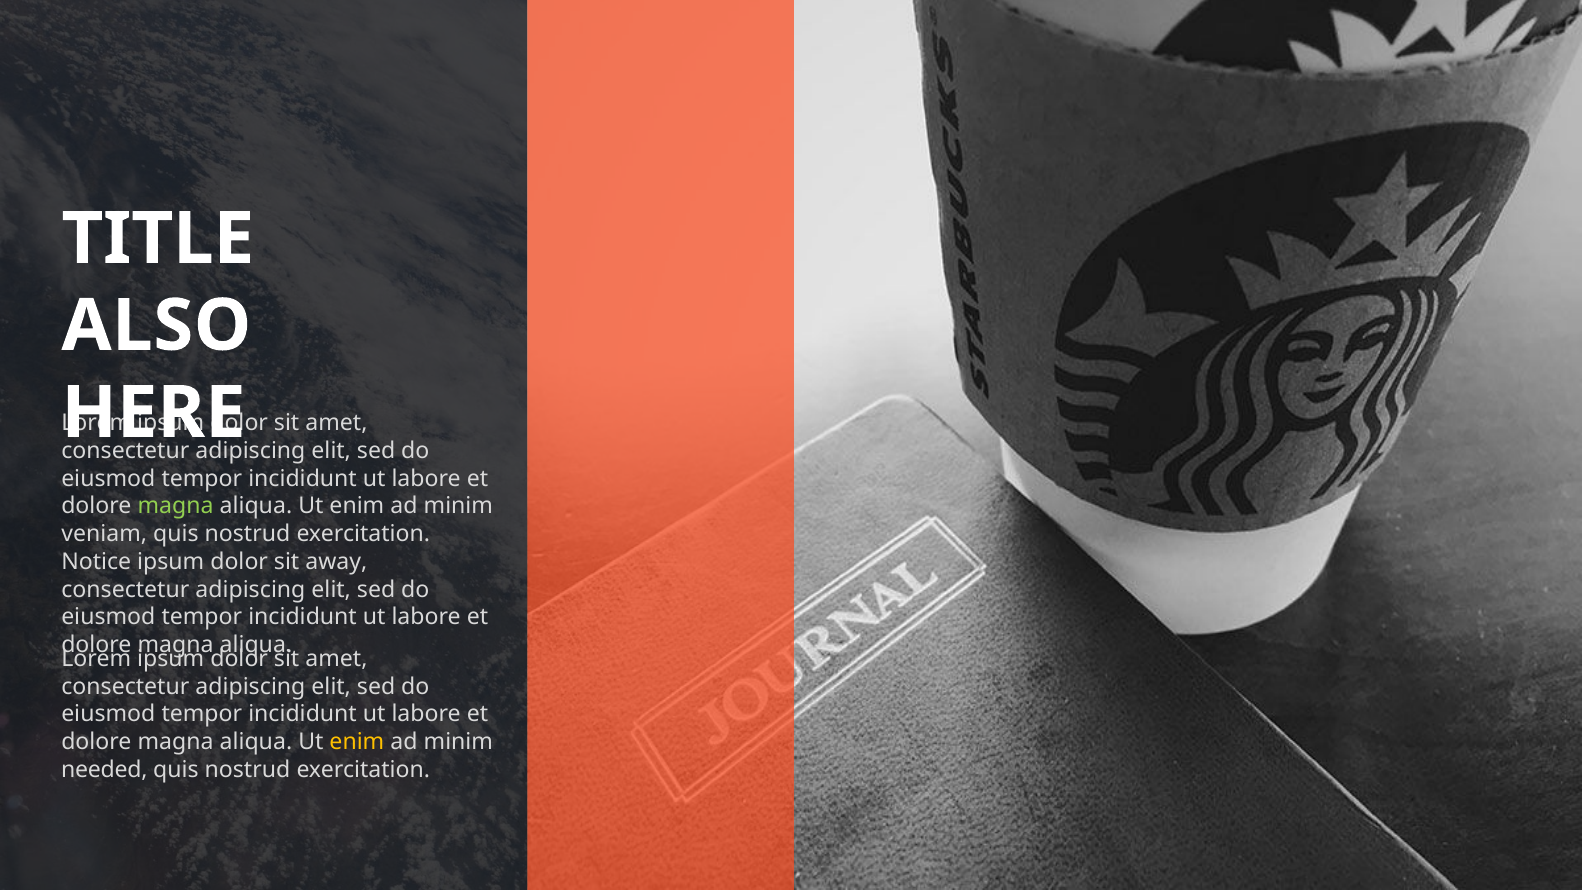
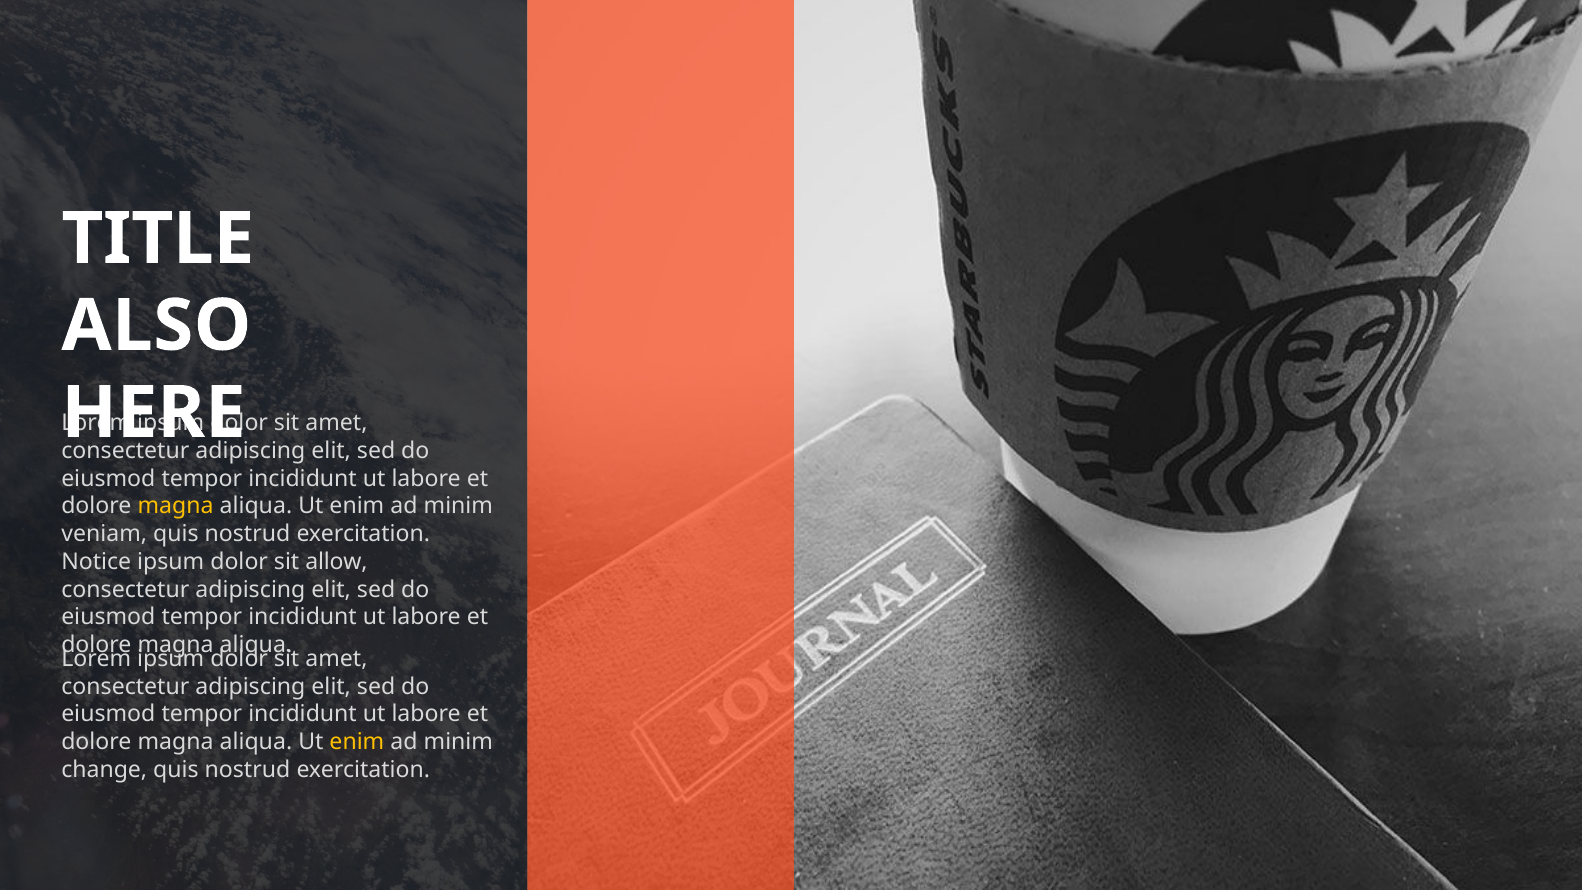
magna at (176, 506) colour: light green -> yellow
away: away -> allow
needed: needed -> change
